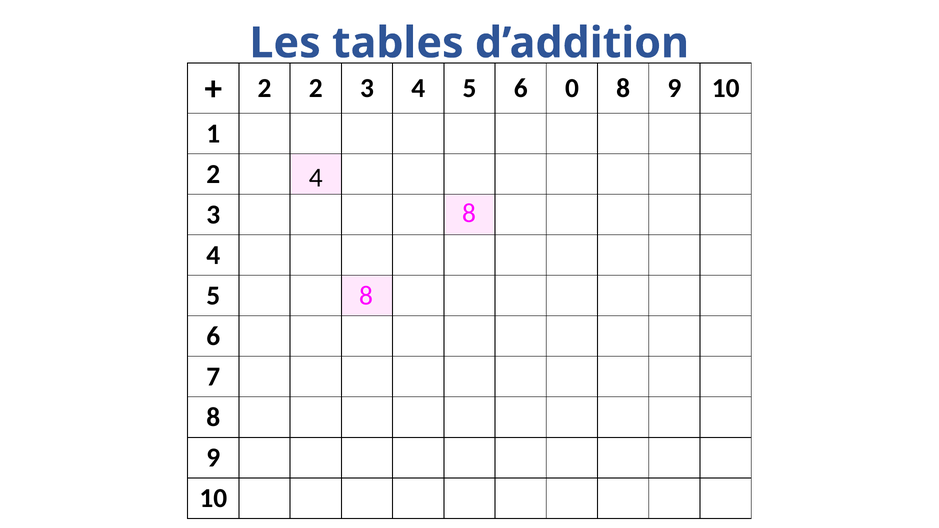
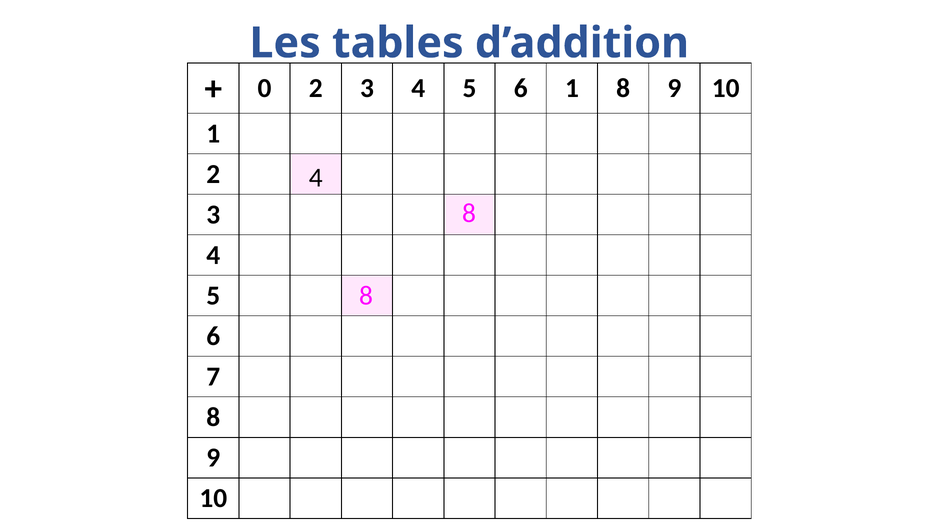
2 at (265, 88): 2 -> 0
6 0: 0 -> 1
